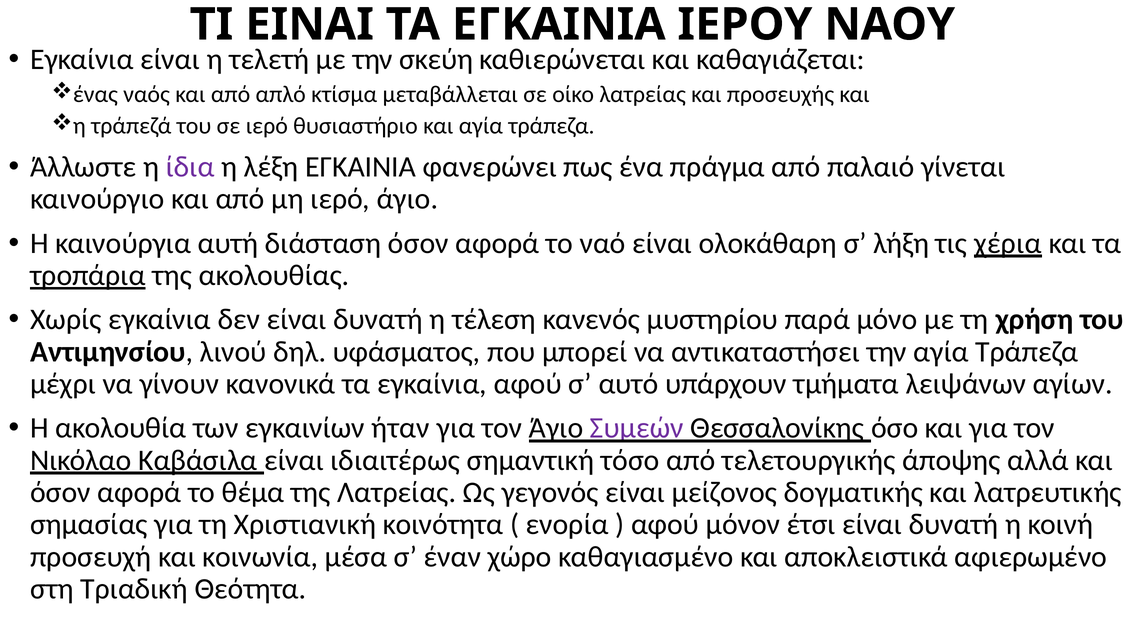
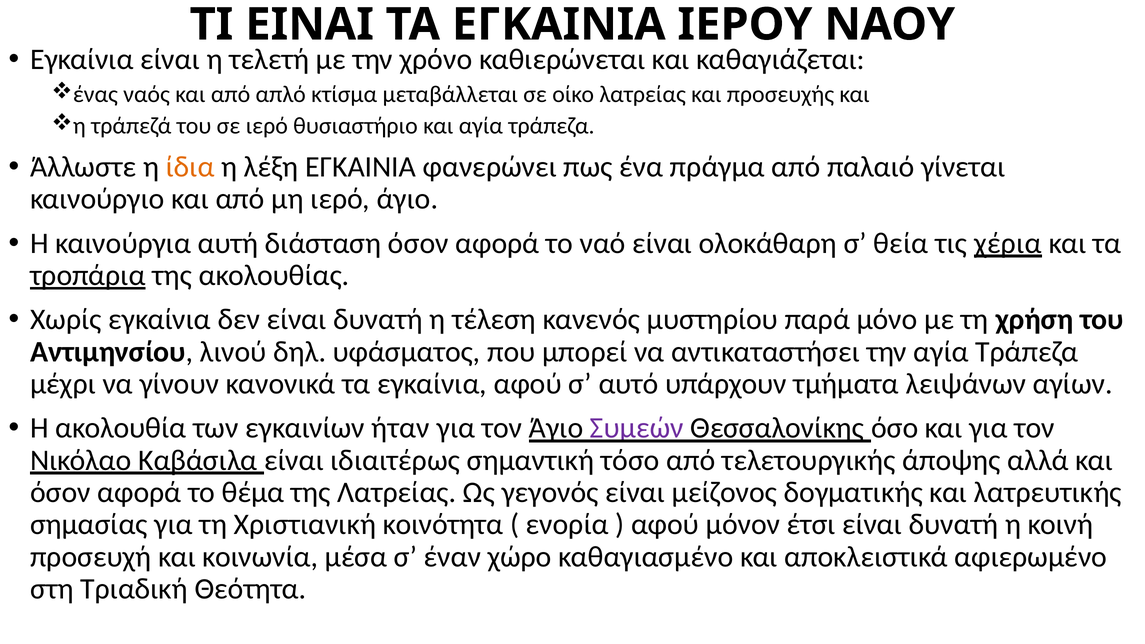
σκεύη: σκεύη -> χρόνο
ίδια colour: purple -> orange
λήξη: λήξη -> θεία
